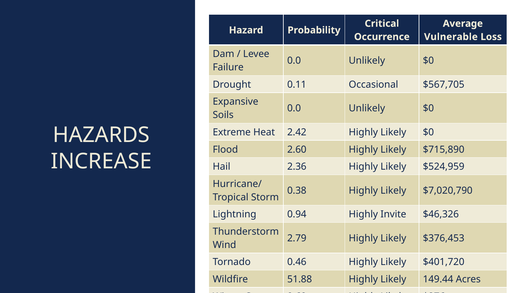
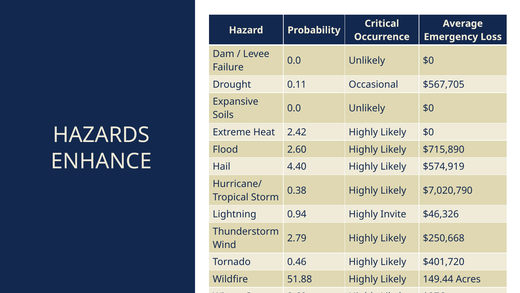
Vulnerable: Vulnerable -> Emergency
INCREASE: INCREASE -> ENHANCE
2.36: 2.36 -> 4.40
$524,959: $524,959 -> $574,919
$376,453: $376,453 -> $250,668
